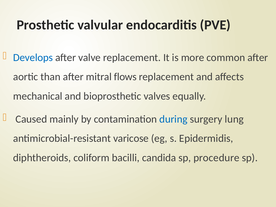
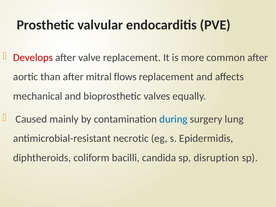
Develops colour: blue -> red
varicose: varicose -> necrotic
procedure: procedure -> disruption
